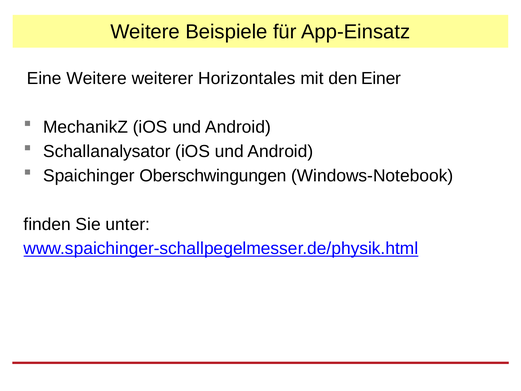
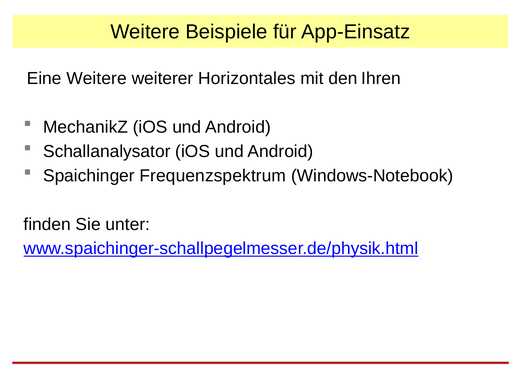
Einer: Einer -> Ihren
Oberschwingungen: Oberschwingungen -> Frequenzspektrum
